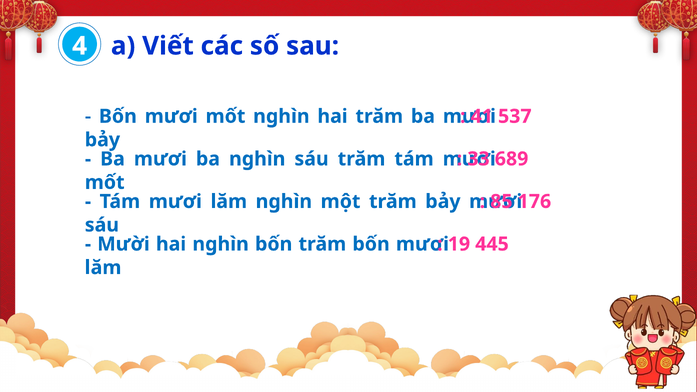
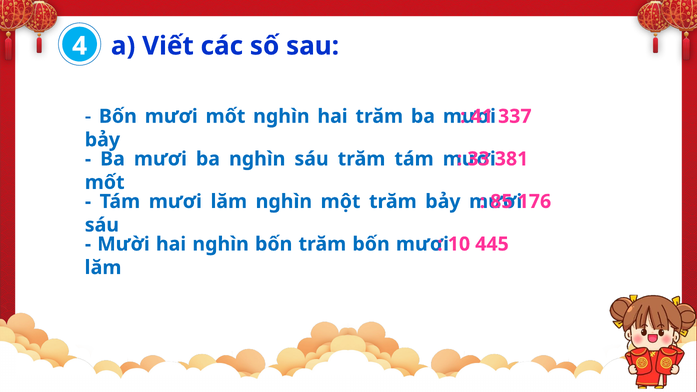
537: 537 -> 337
689: 689 -> 381
19: 19 -> 10
